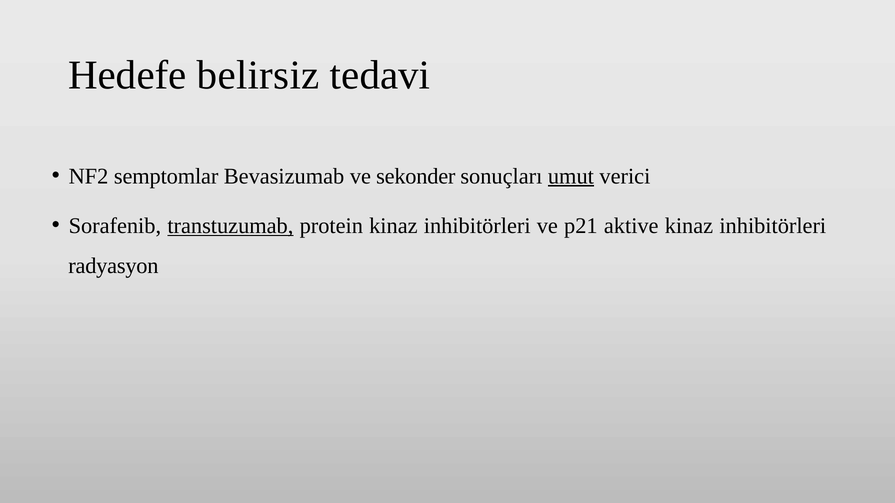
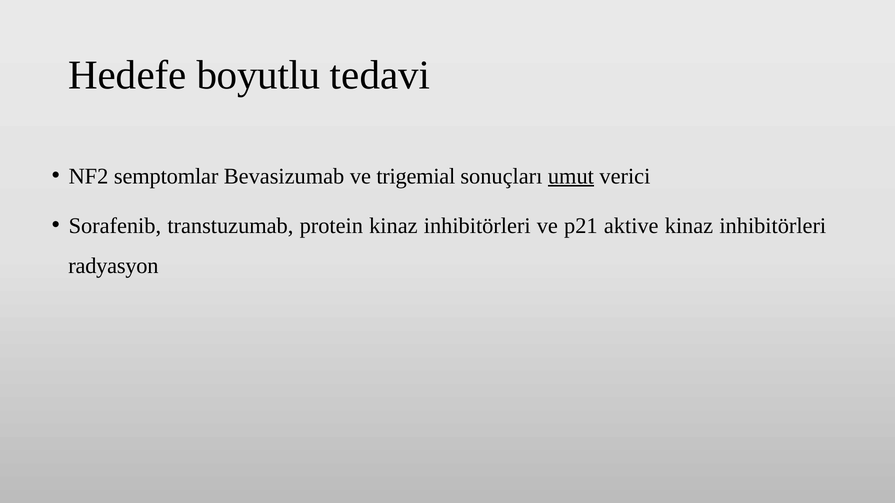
belirsiz: belirsiz -> boyutlu
sekonder: sekonder -> trigemial
transtuzumab underline: present -> none
